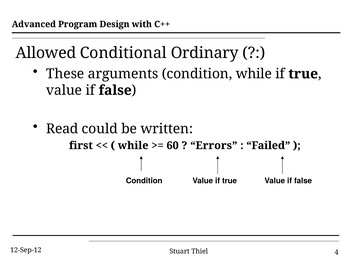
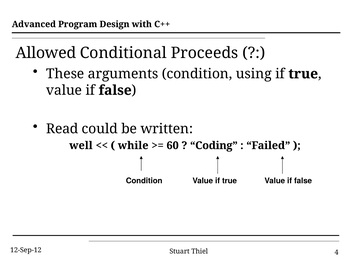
Ordinary: Ordinary -> Proceeds
condition while: while -> using
first: first -> well
Errors: Errors -> Coding
